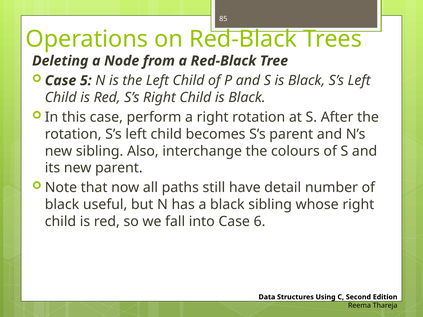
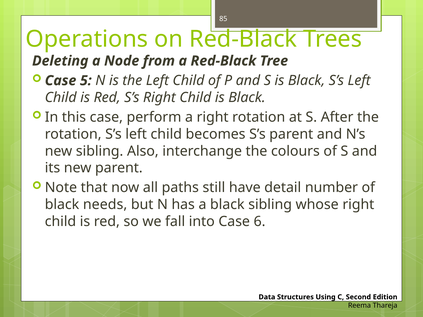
useful: useful -> needs
